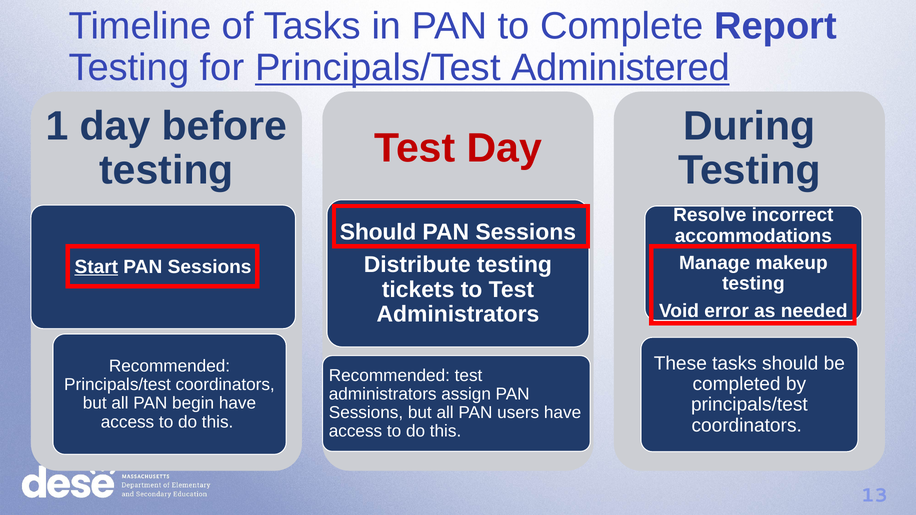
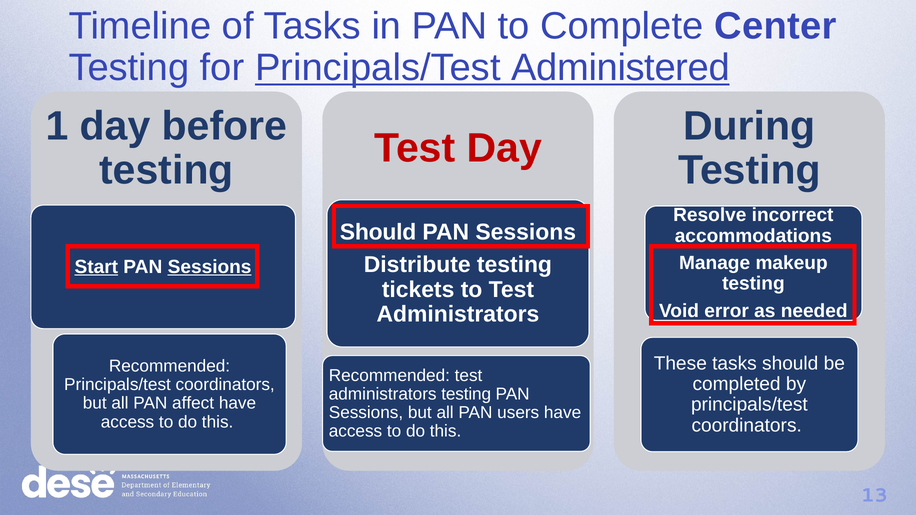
Report: Report -> Center
Sessions at (210, 267) underline: none -> present
administrators assign: assign -> testing
begin: begin -> affect
